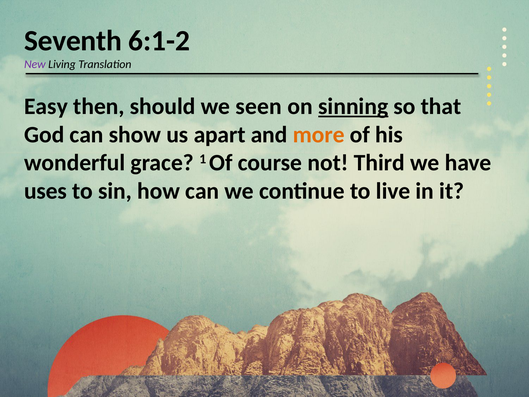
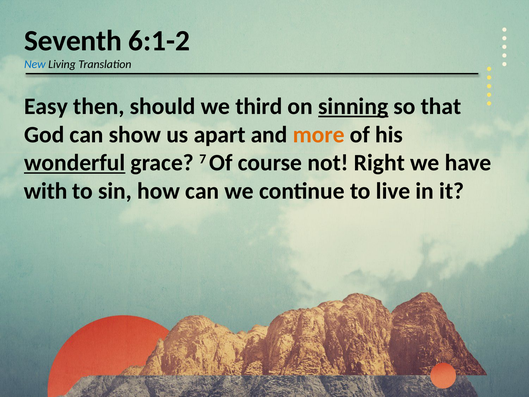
New colour: purple -> blue
seen: seen -> third
wonderful underline: none -> present
1: 1 -> 7
Third: Third -> Right
uses: uses -> with
